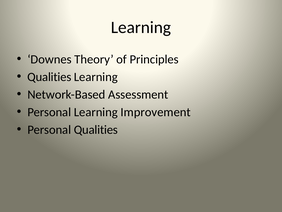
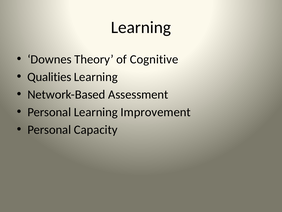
Principles: Principles -> Cognitive
Personal Qualities: Qualities -> Capacity
